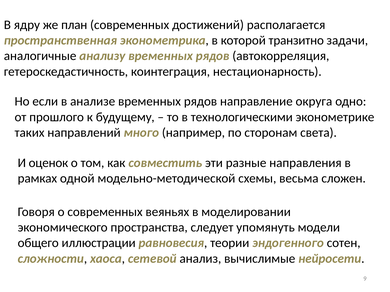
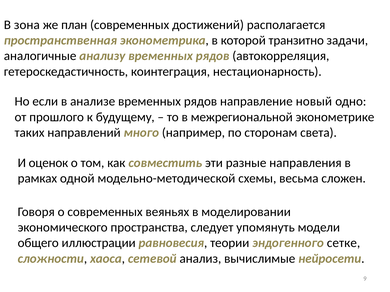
ядру: ядру -> зона
округа: округа -> новый
технологическими: технологическими -> межрегиональной
сотен: сотен -> сетке
